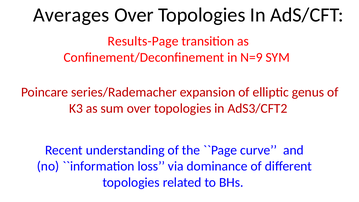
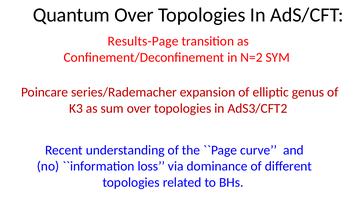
Averages: Averages -> Quantum
N=9: N=9 -> N=2
